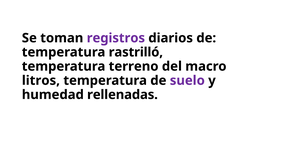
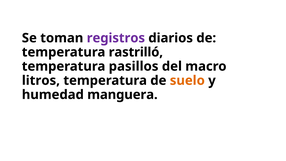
terreno: terreno -> pasillos
suelo colour: purple -> orange
rellenadas: rellenadas -> manguera
